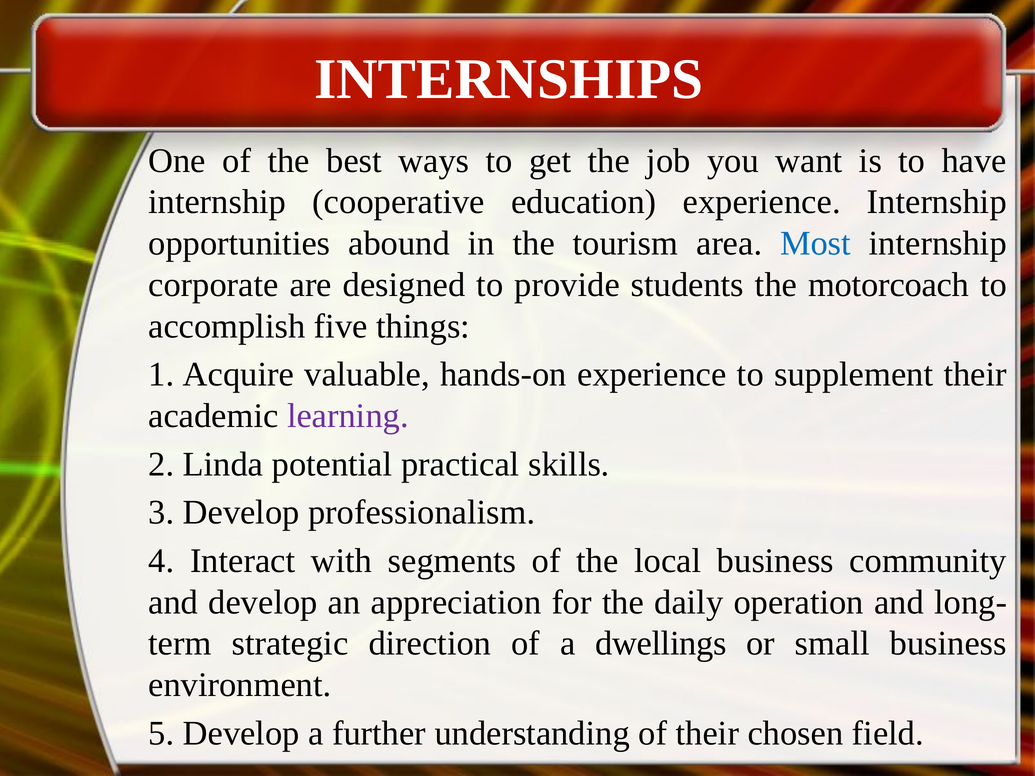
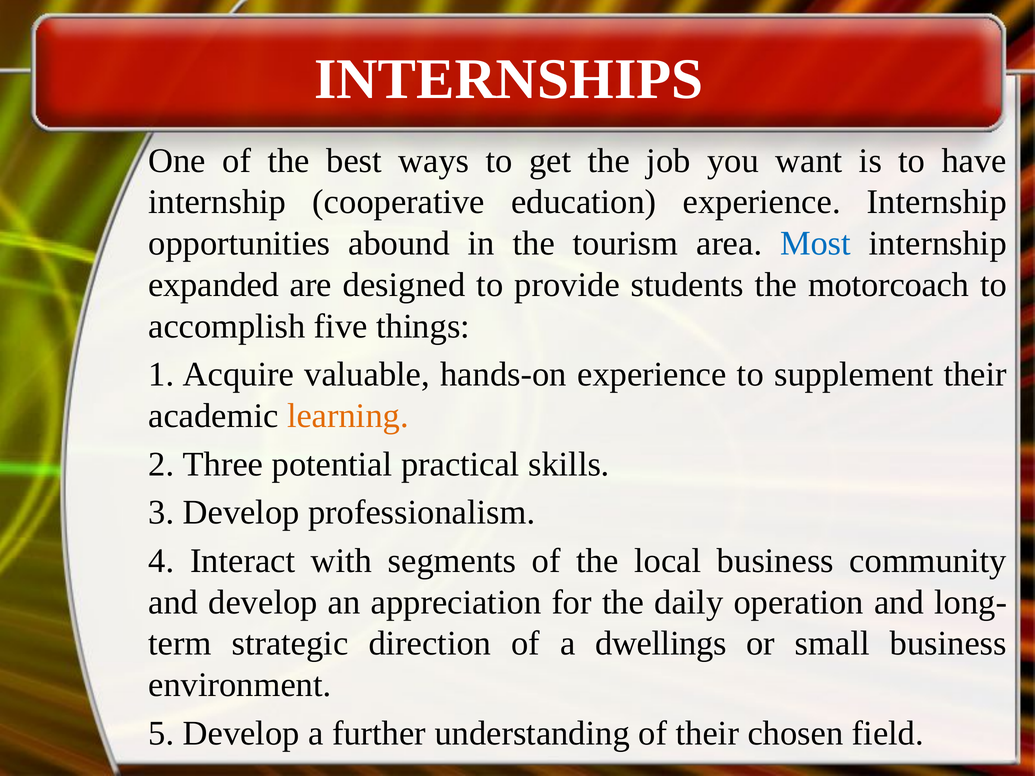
corporate: corporate -> expanded
learning colour: purple -> orange
Linda: Linda -> Three
